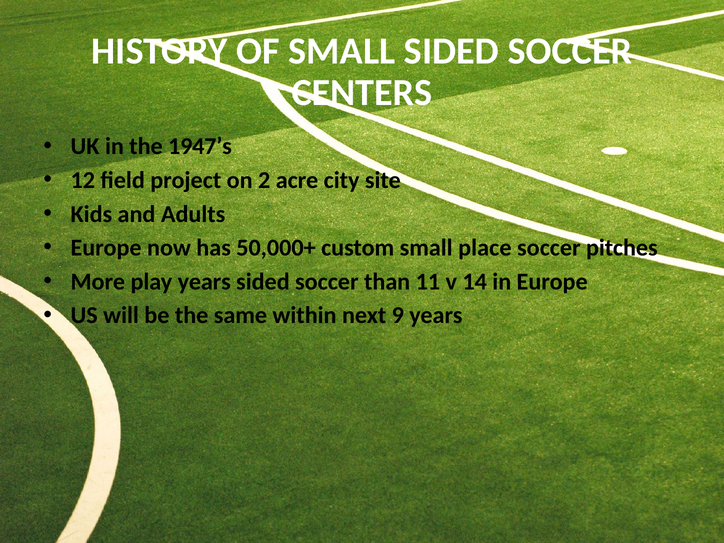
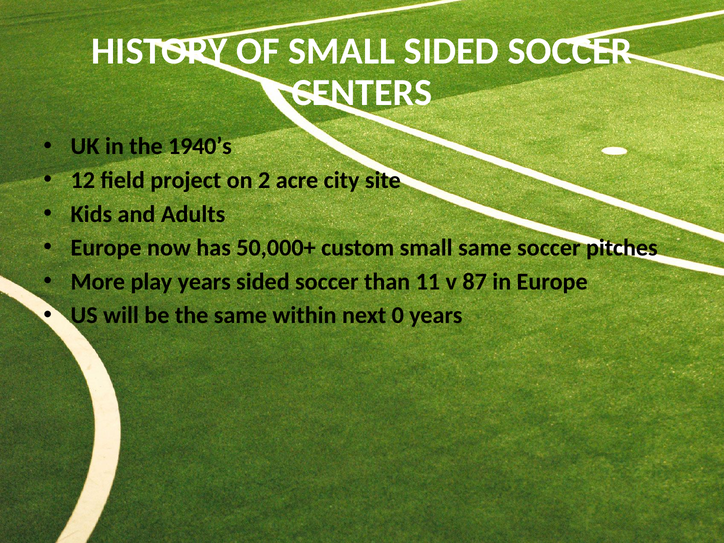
1947’s: 1947’s -> 1940’s
small place: place -> same
14: 14 -> 87
9: 9 -> 0
